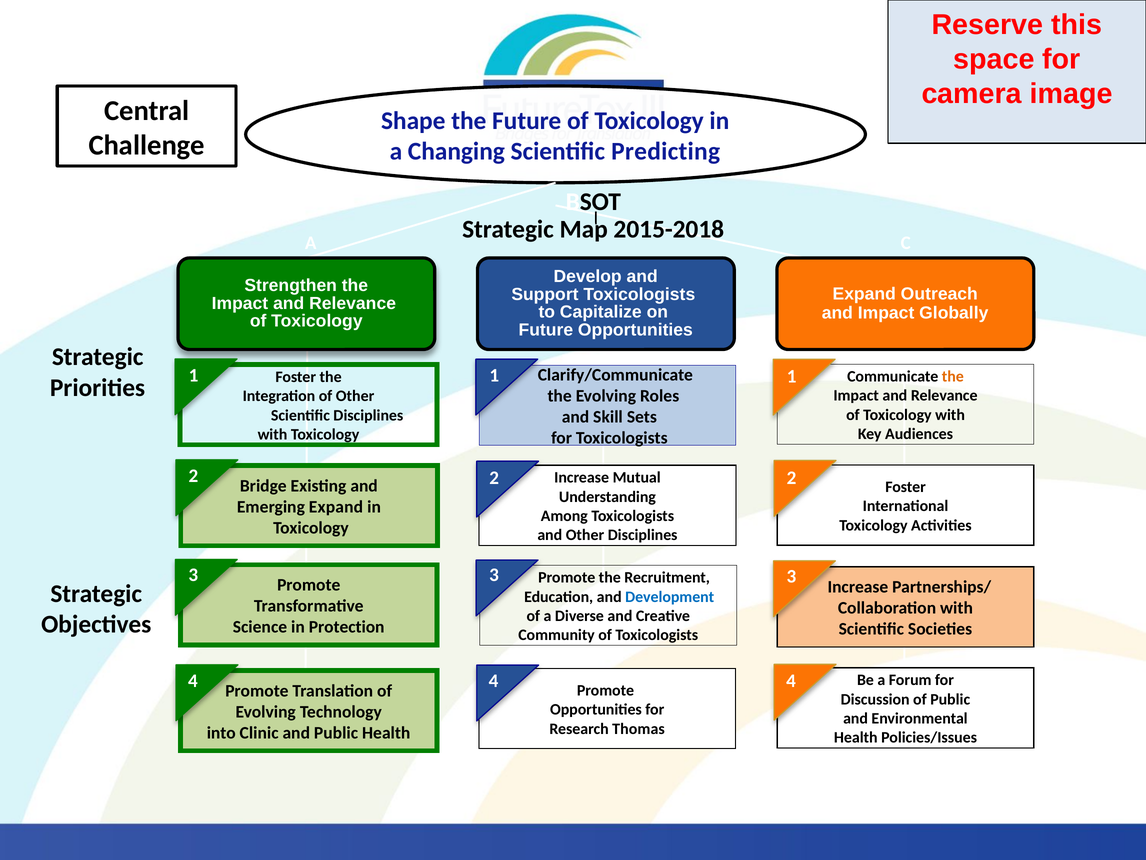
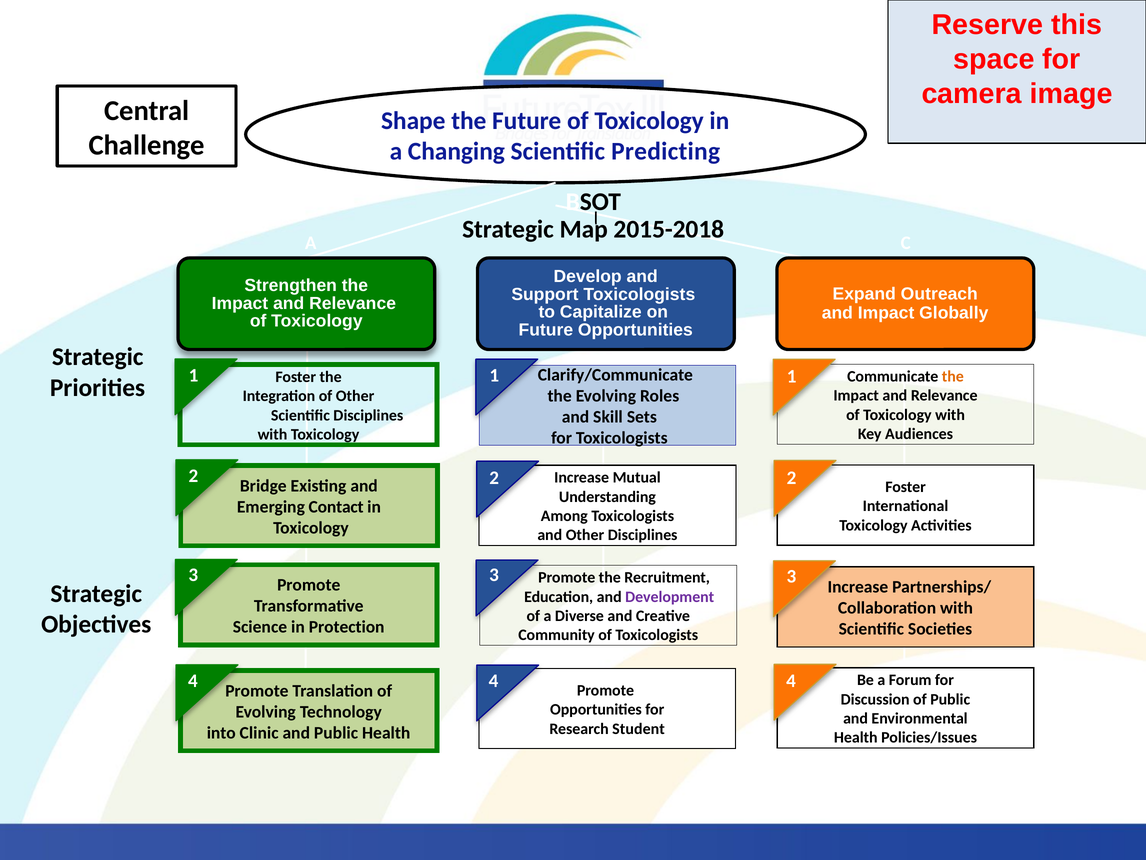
Expand at (336, 507): Expand -> Contact
Development colour: blue -> purple
Thomas: Thomas -> Student
